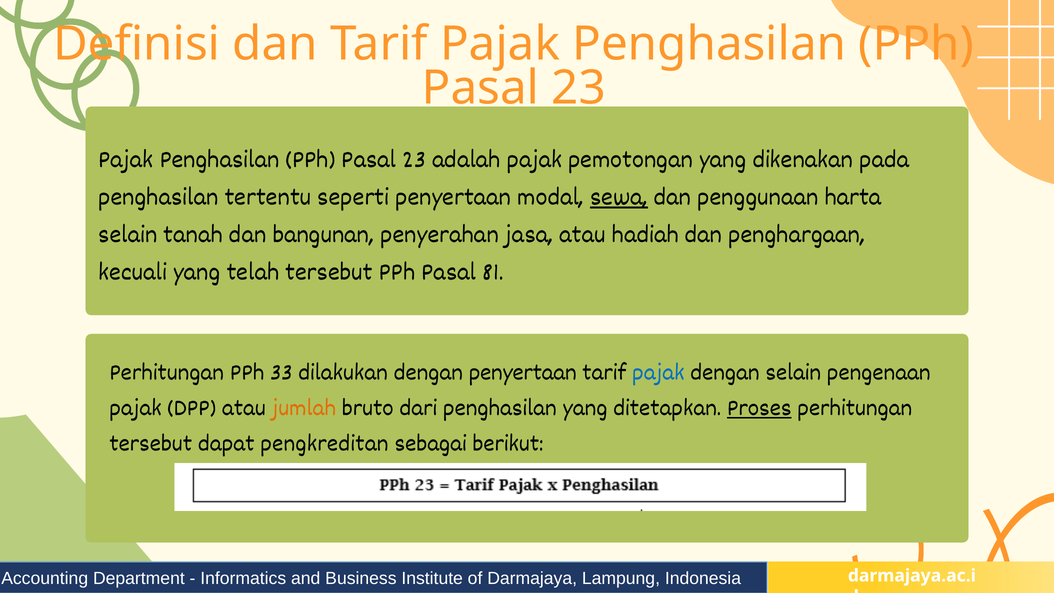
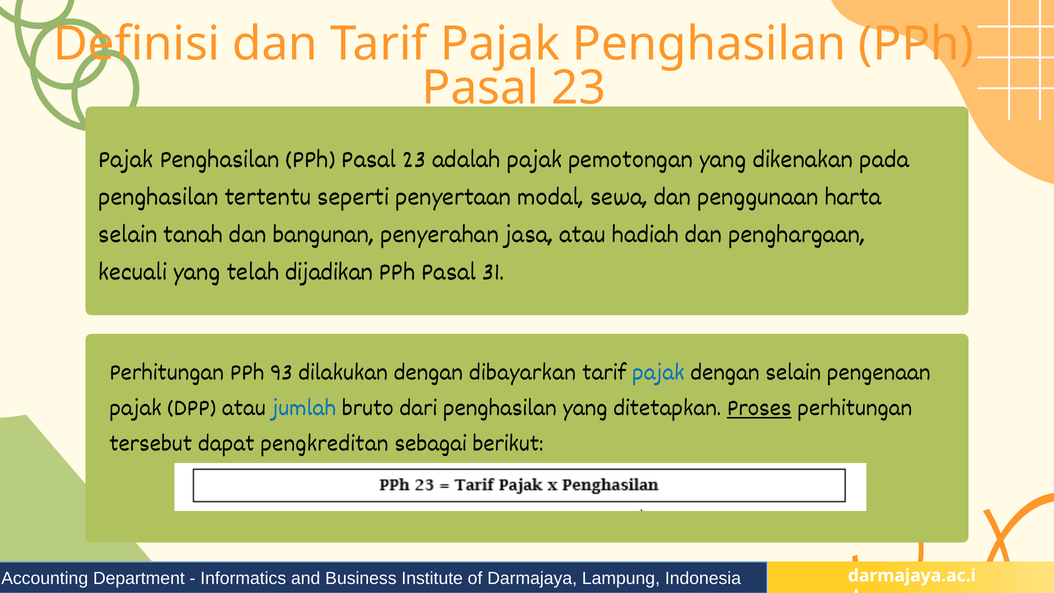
sewa underline: present -> none
telah tersebut: tersebut -> dijadikan
81: 81 -> 31
33: 33 -> 93
dengan penyertaan: penyertaan -> dibayarkan
jumlah colour: orange -> blue
